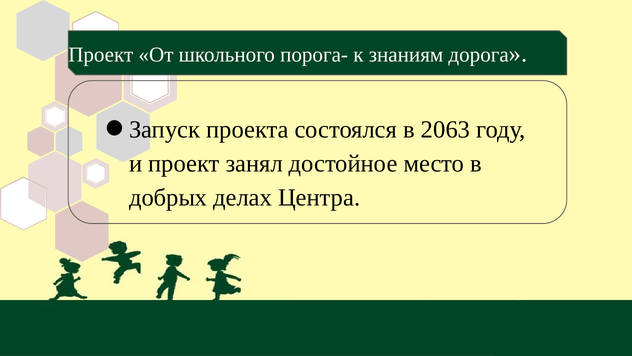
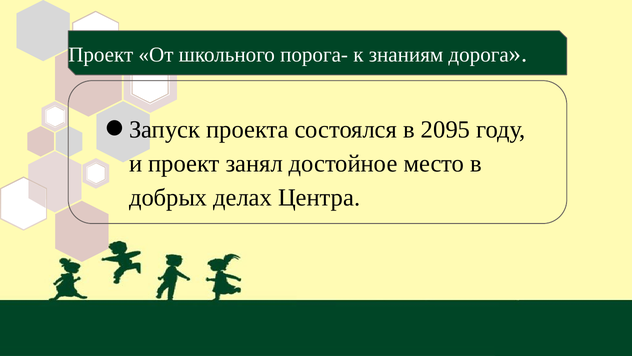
2063: 2063 -> 2095
